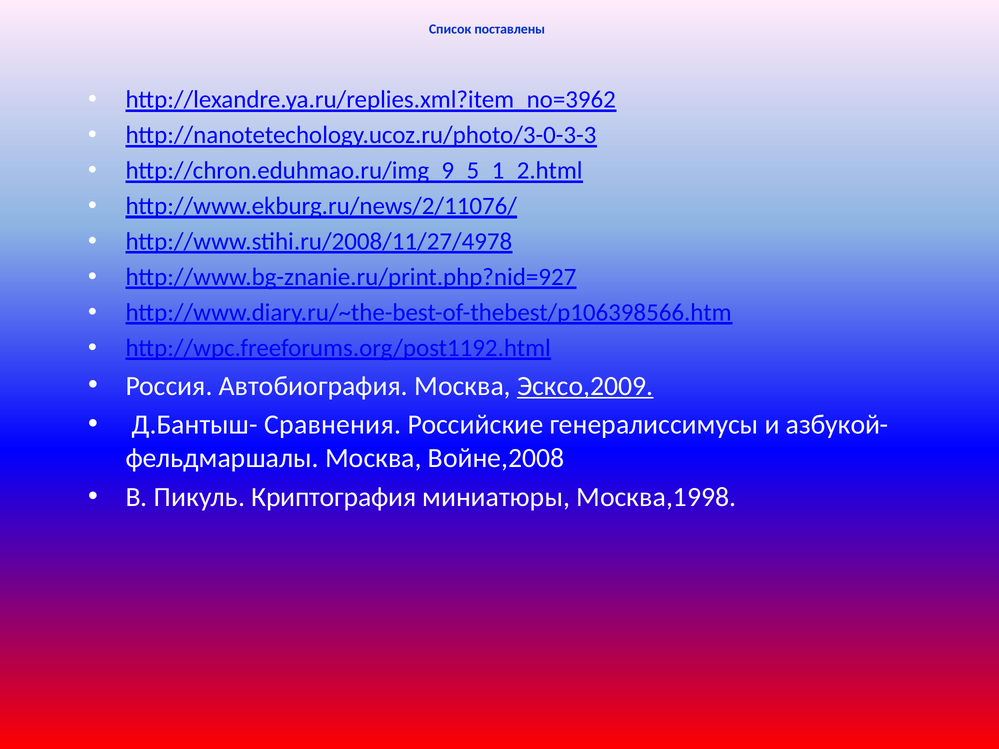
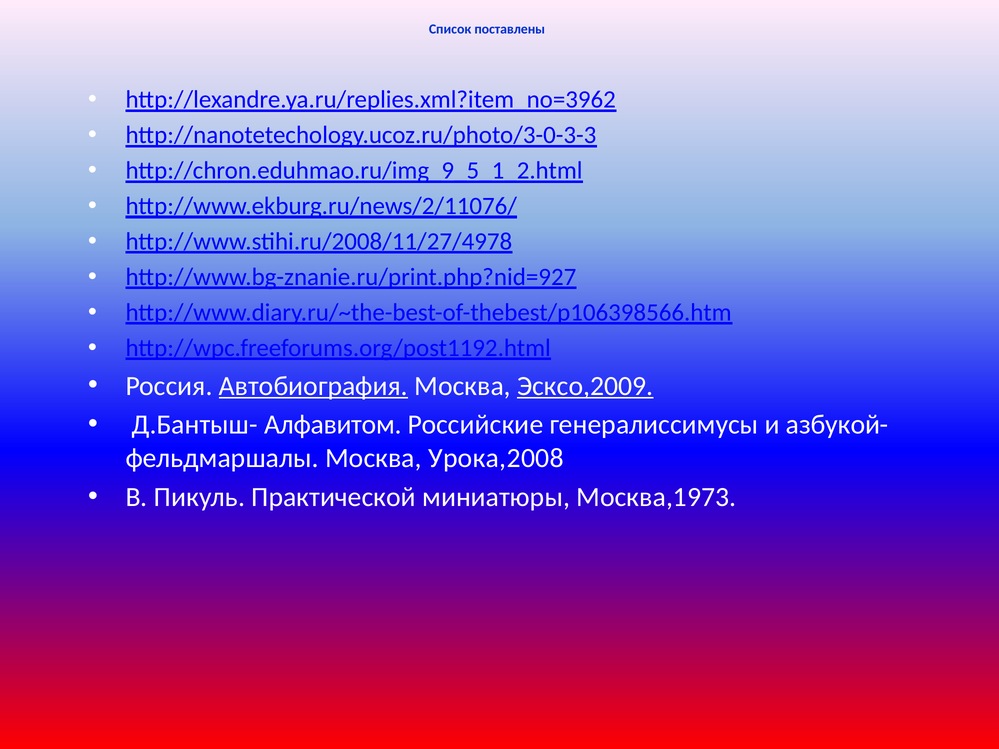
Автобиография underline: none -> present
Сравнения: Сравнения -> Алфавитом
Войне,2008: Войне,2008 -> Урока,2008
Криптография: Криптография -> Практической
Москва,1998: Москва,1998 -> Москва,1973
